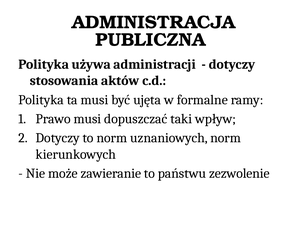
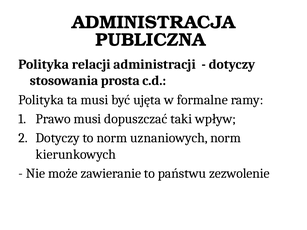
używa: używa -> relacji
aktów: aktów -> prosta
